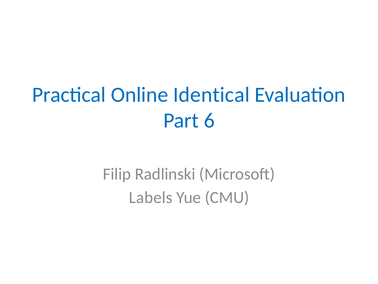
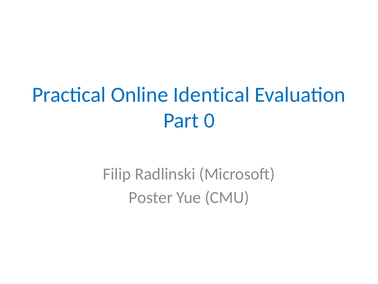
6: 6 -> 0
Labels: Labels -> Poster
